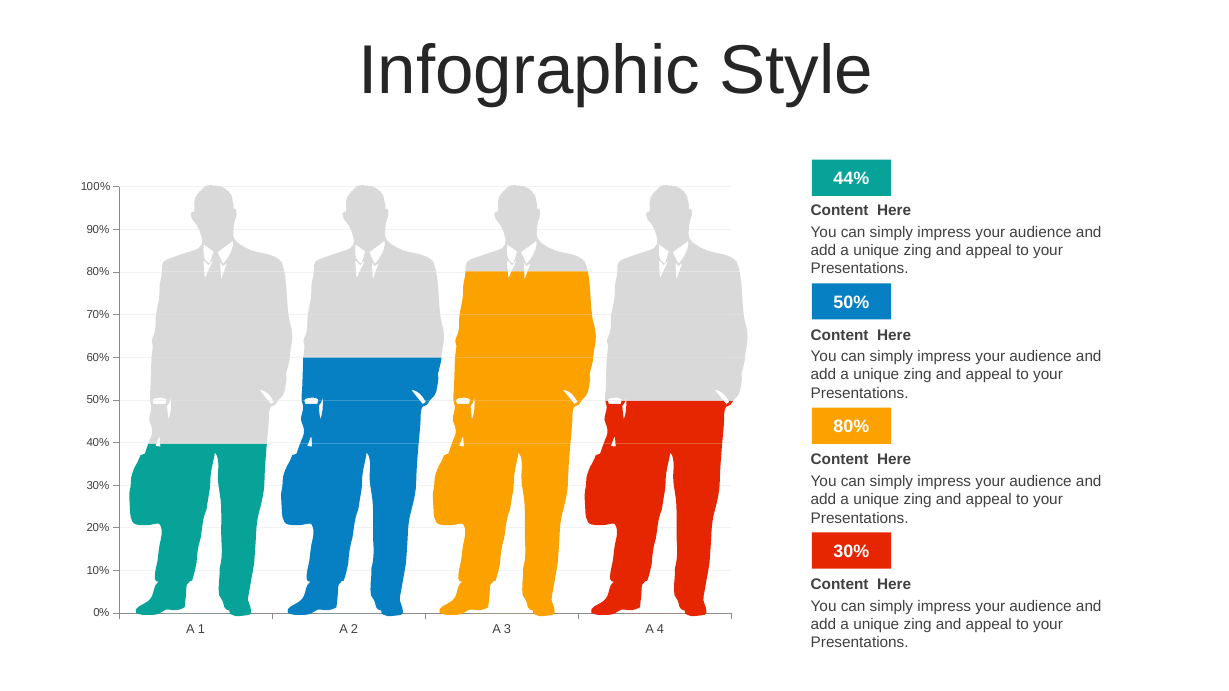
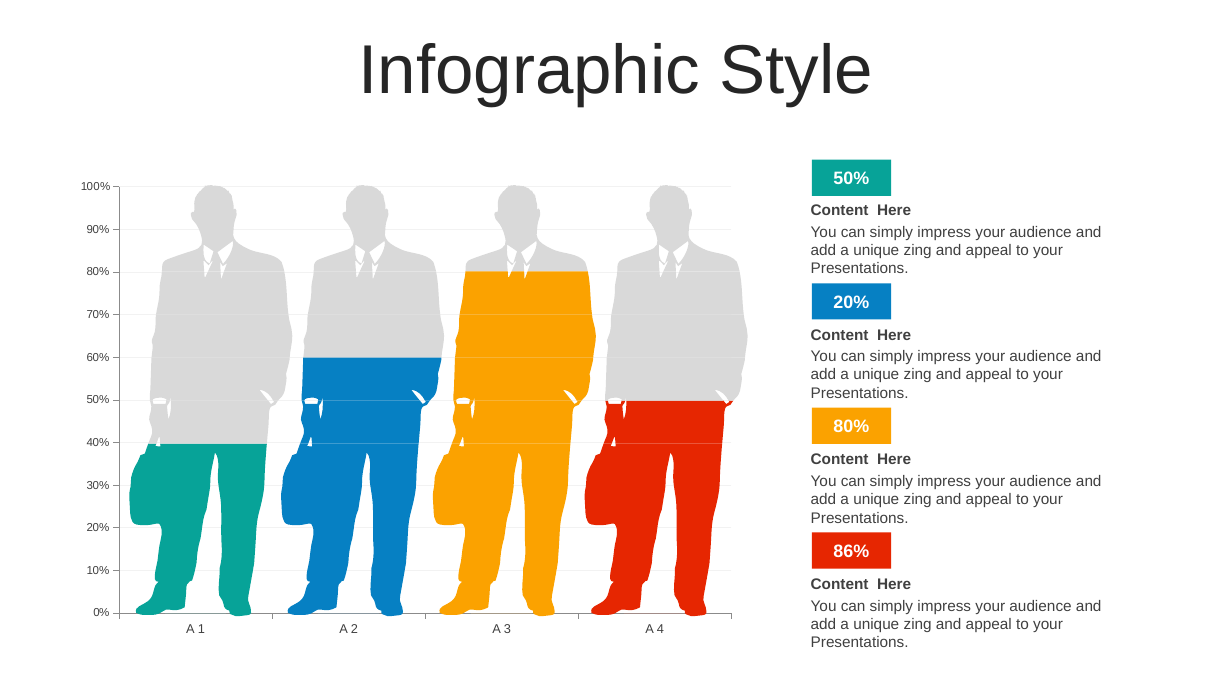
44% at (851, 179): 44% -> 50%
50% at (851, 303): 50% -> 20%
30% at (851, 552): 30% -> 86%
